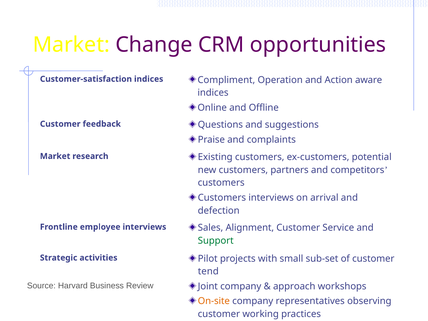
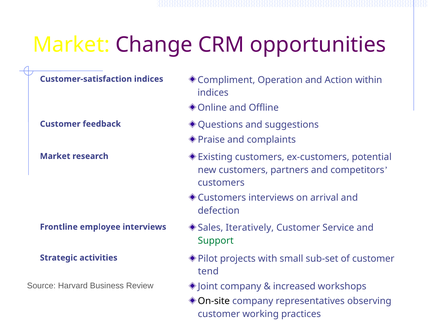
aware: aware -> within
Alignment: Alignment -> Iteratively
approach: approach -> increased
On-site colour: orange -> black
